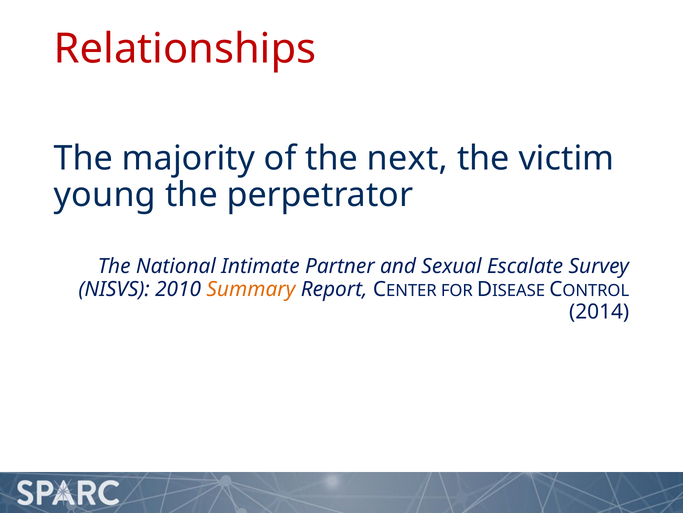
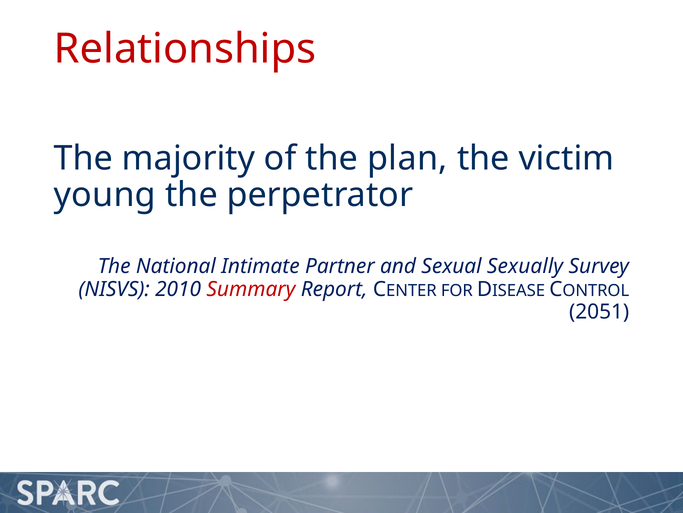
next: next -> plan
Escalate: Escalate -> Sexually
Summary colour: orange -> red
2014: 2014 -> 2051
